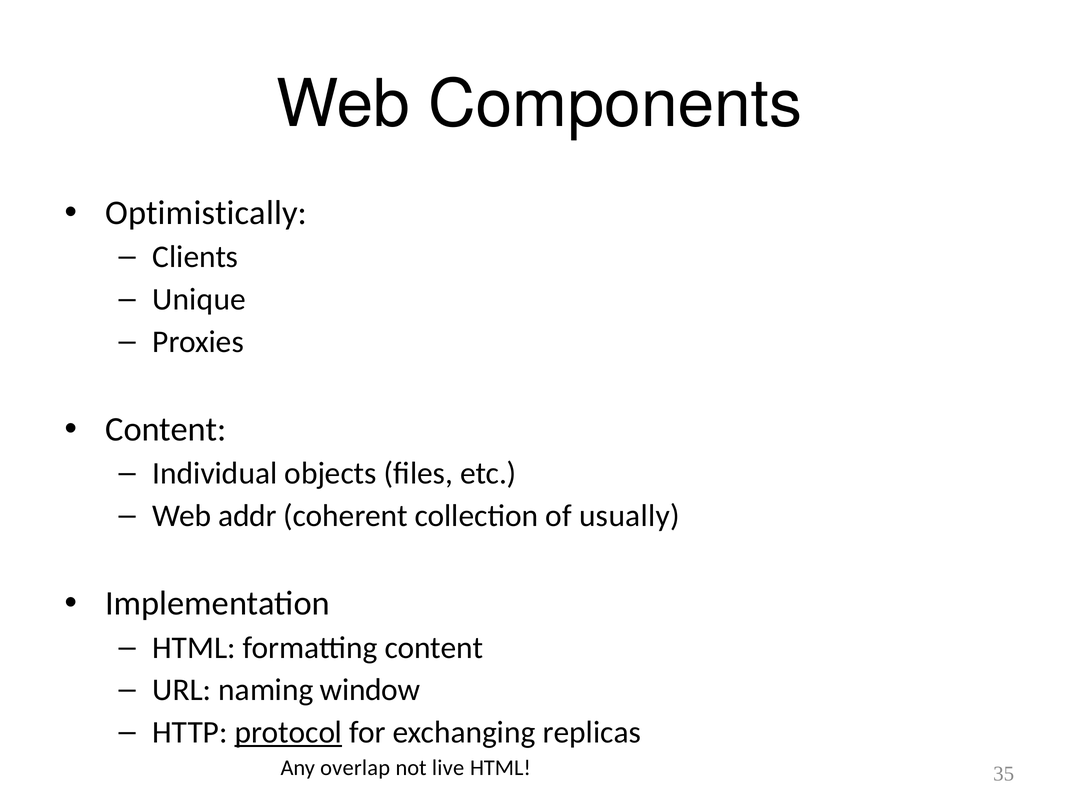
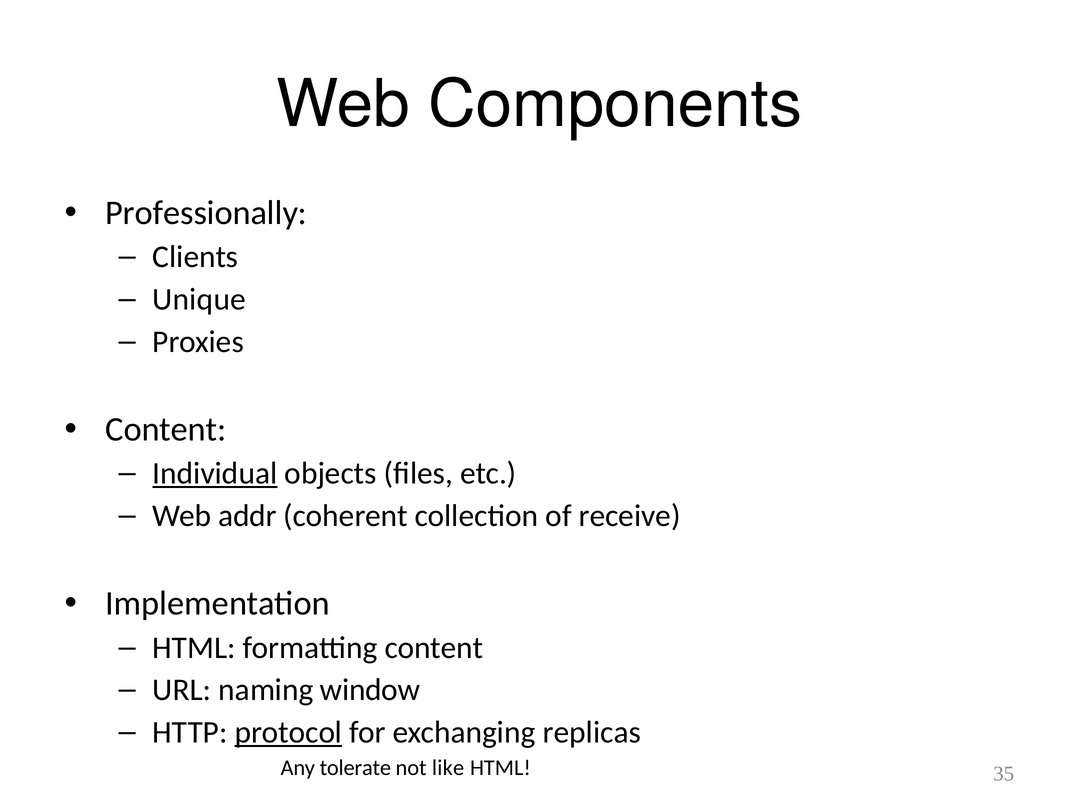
Optimistically: Optimistically -> Professionally
Individual underline: none -> present
usually: usually -> receive
overlap: overlap -> tolerate
live: live -> like
